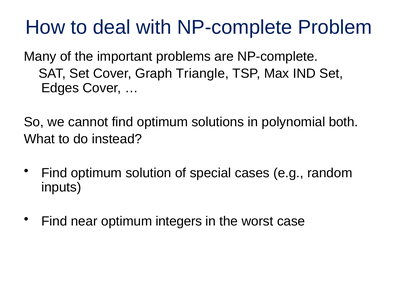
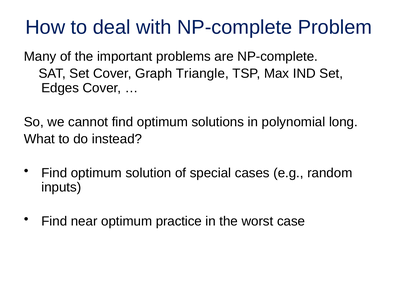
both: both -> long
integers: integers -> practice
